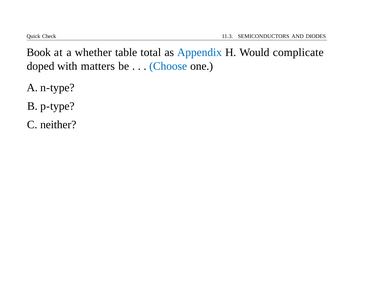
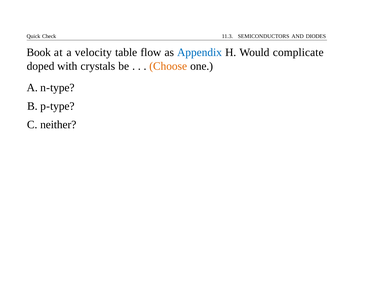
whether: whether -> velocity
total: total -> flow
matters: matters -> crystals
Choose colour: blue -> orange
